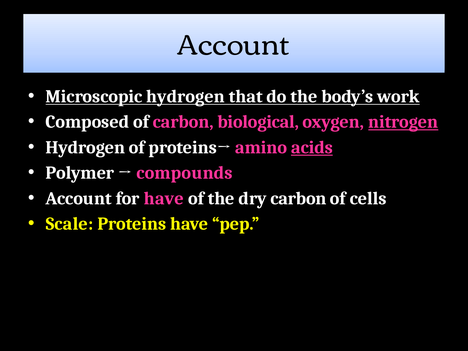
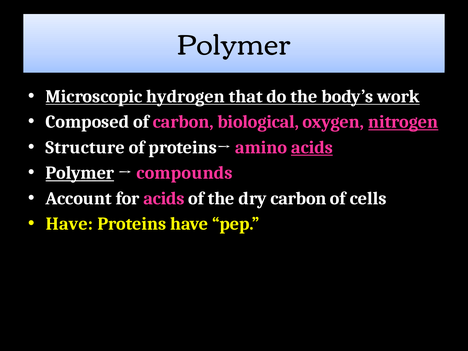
Account at (234, 45): Account -> Polymer
Hydrogen at (85, 147): Hydrogen -> Structure
Polymer at (80, 173) underline: none -> present
for have: have -> acids
Scale at (69, 224): Scale -> Have
